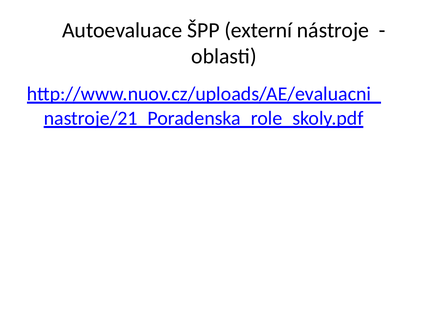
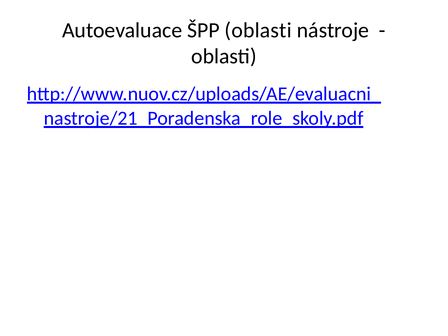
ŠPP externí: externí -> oblasti
